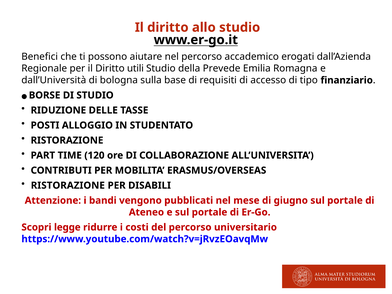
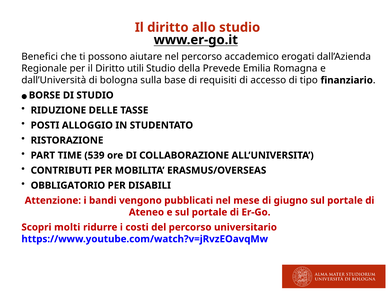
120: 120 -> 539
RISTORAZIONE at (68, 185): RISTORAZIONE -> OBBLIGATORIO
legge: legge -> molti
